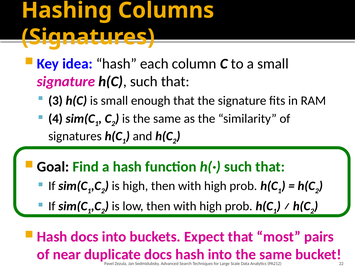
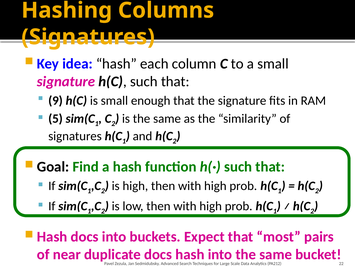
3: 3 -> 9
4: 4 -> 5
